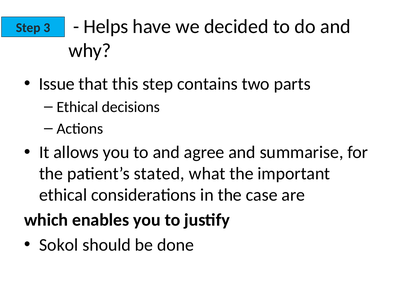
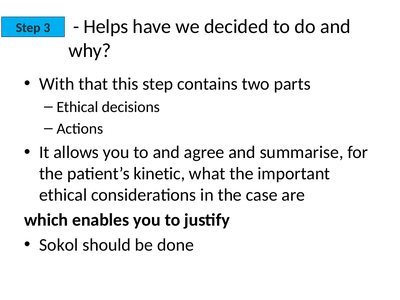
Issue: Issue -> With
stated: stated -> kinetic
